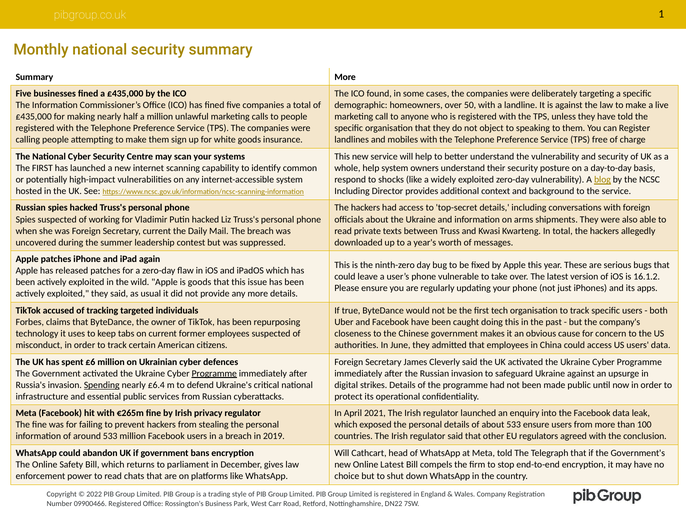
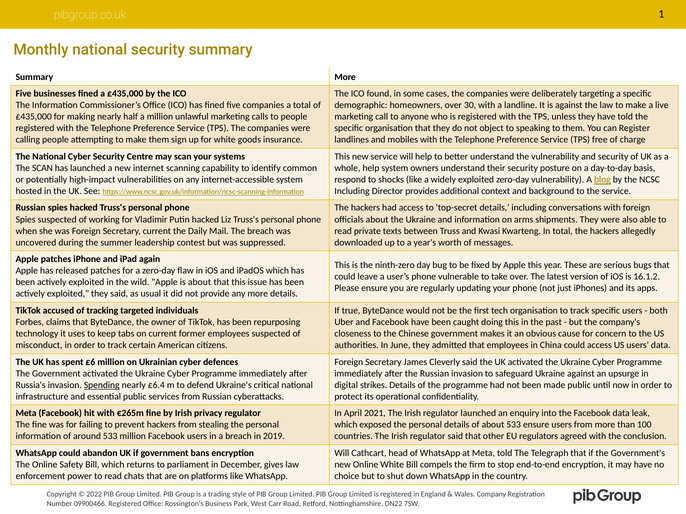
50: 50 -> 30
FIRST at (42, 168): FIRST -> SCAN
is goods: goods -> about
Programme at (214, 374) underline: present -> none
Online Latest: Latest -> White
